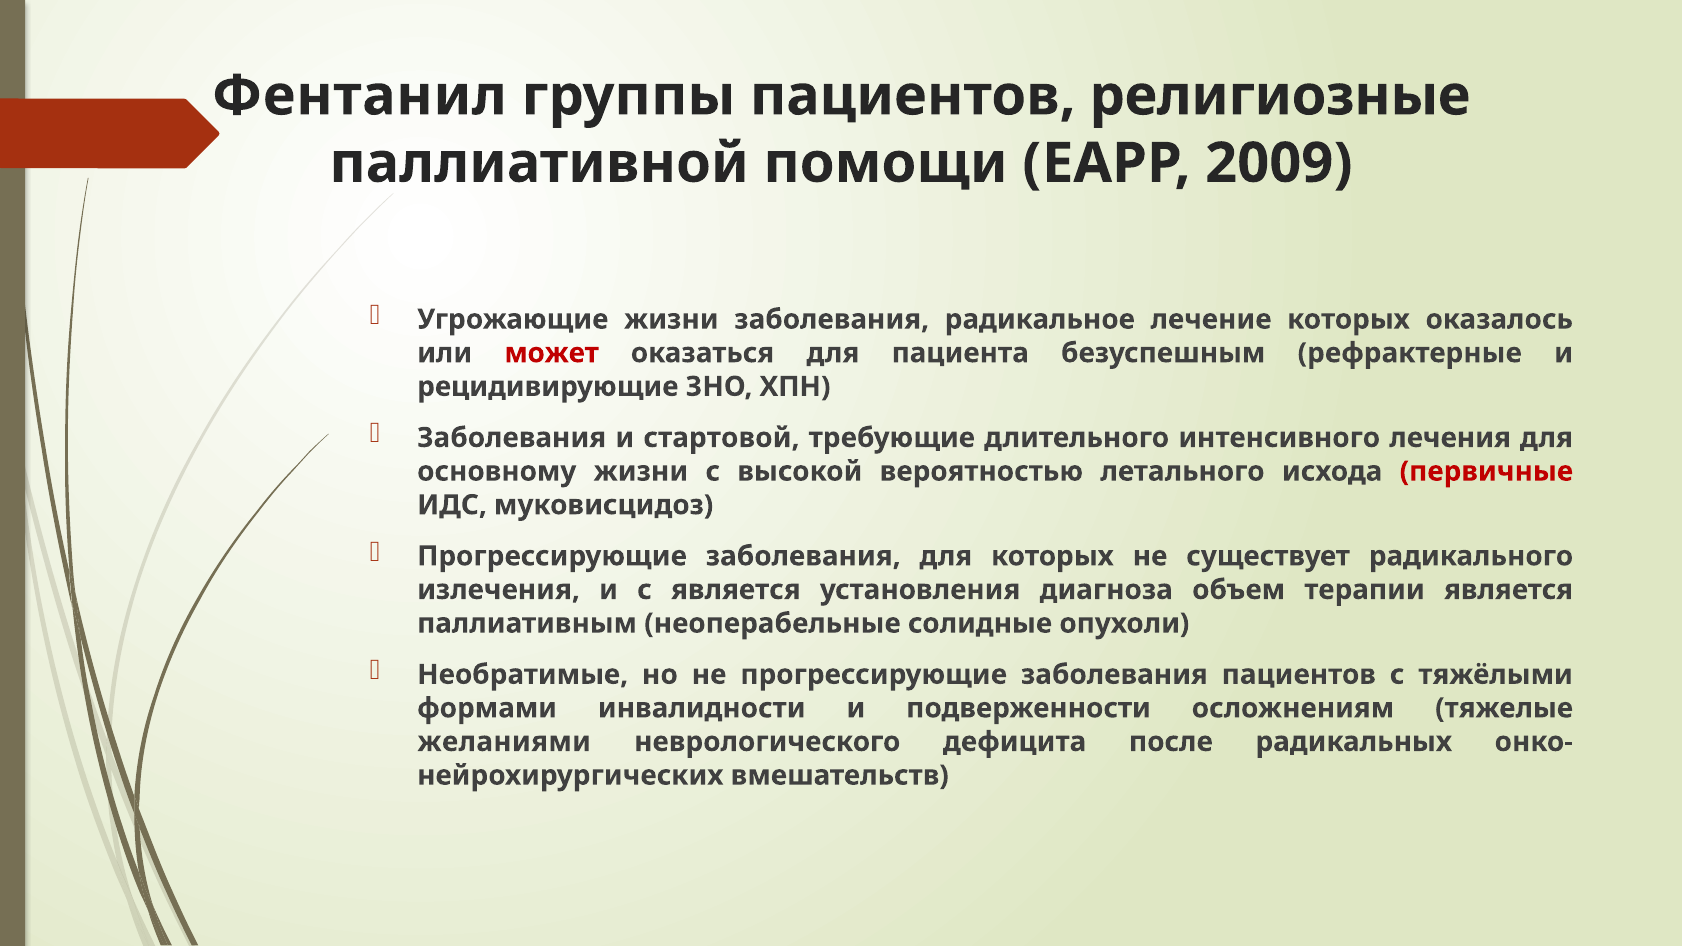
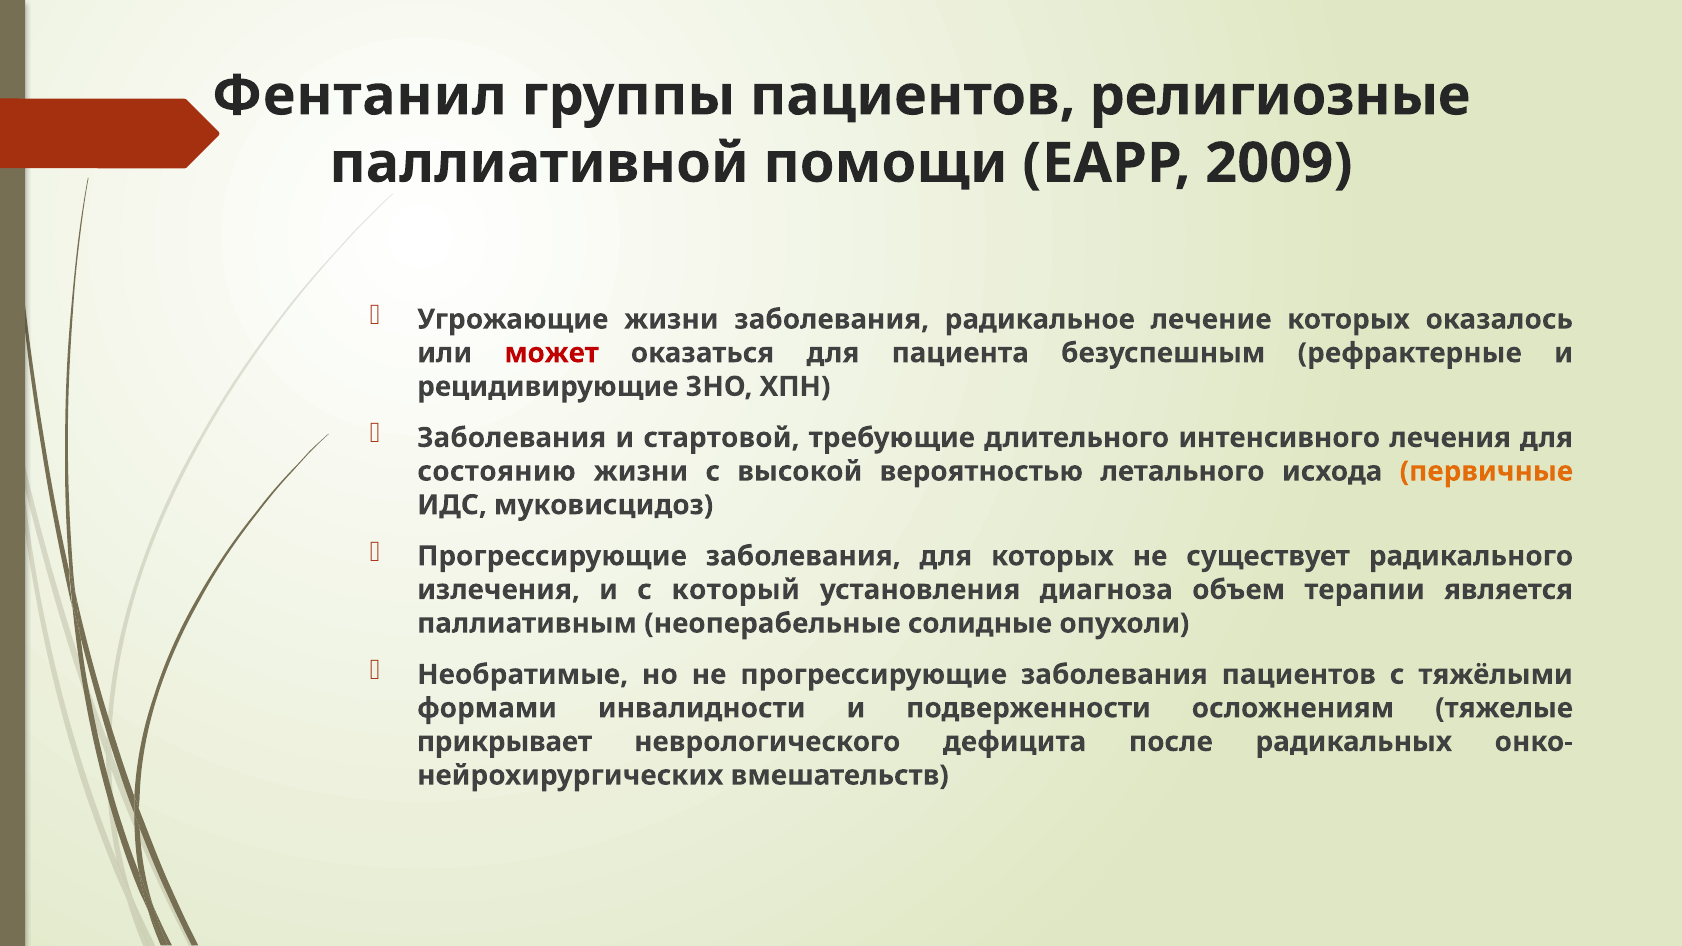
основному: основному -> состоянию
первичные colour: red -> orange
с является: является -> который
желаниями: желаниями -> прикрывает
